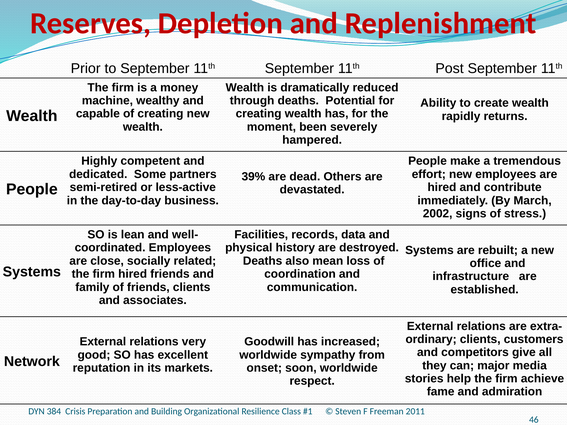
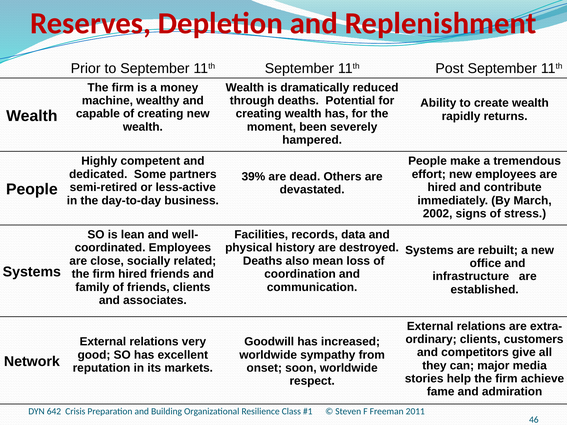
384: 384 -> 642
